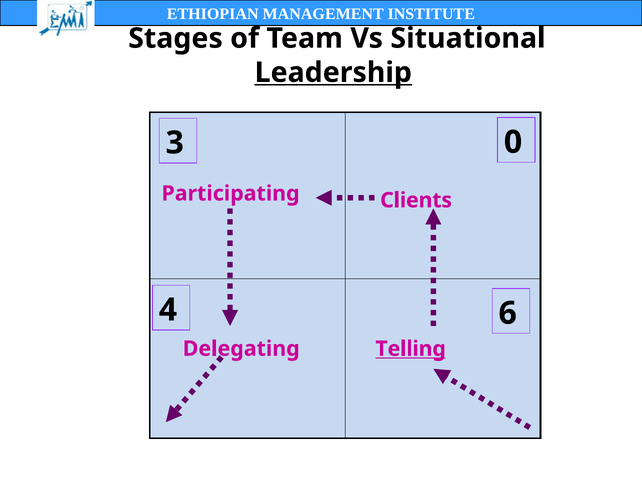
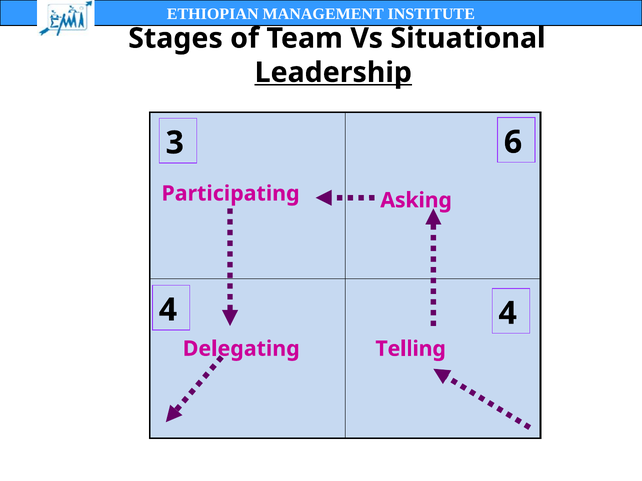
0: 0 -> 6
Clients: Clients -> Asking
4 6: 6 -> 4
Telling underline: present -> none
